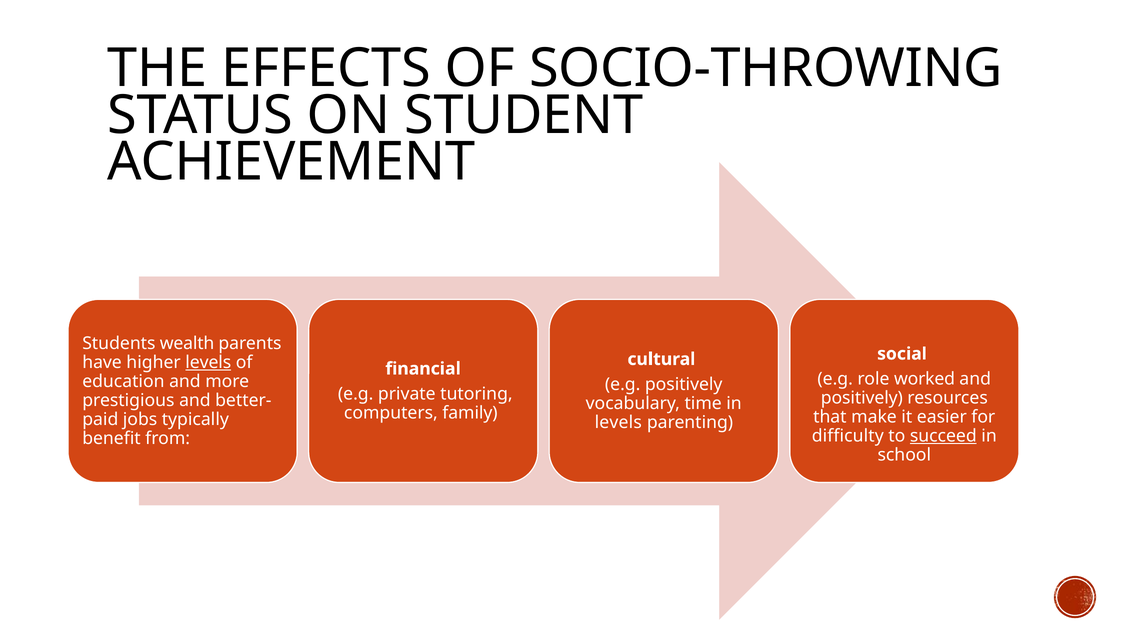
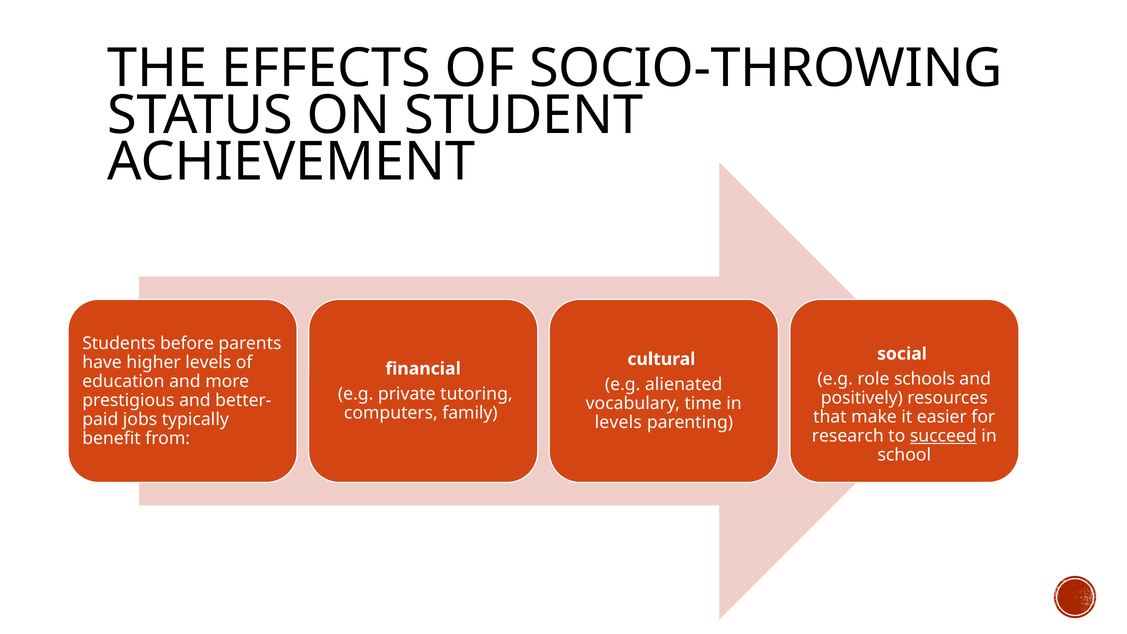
wealth: wealth -> before
levels at (208, 362) underline: present -> none
worked: worked -> schools
e.g positively: positively -> alienated
difficulty: difficulty -> research
